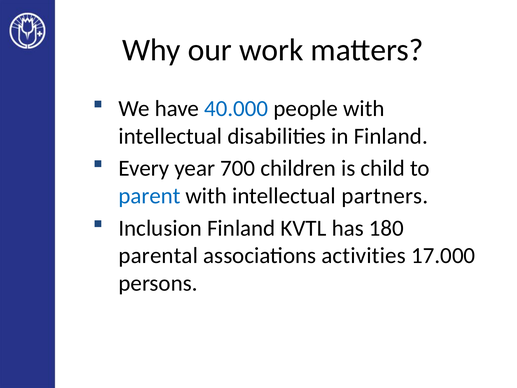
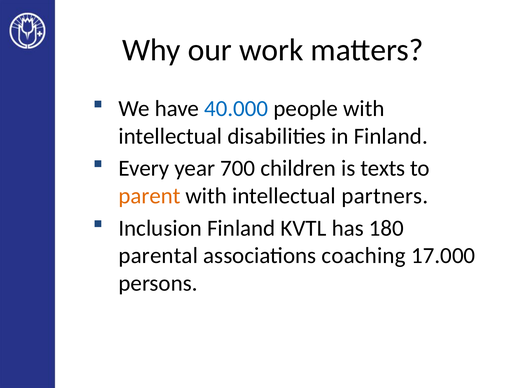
child: child -> texts
parent colour: blue -> orange
activities: activities -> coaching
